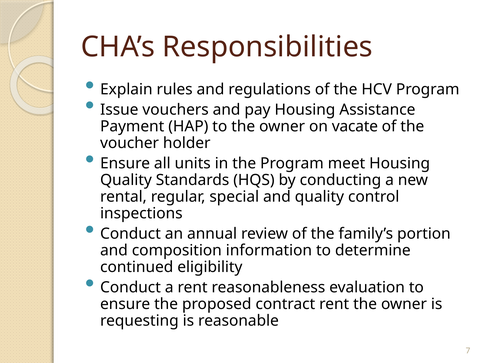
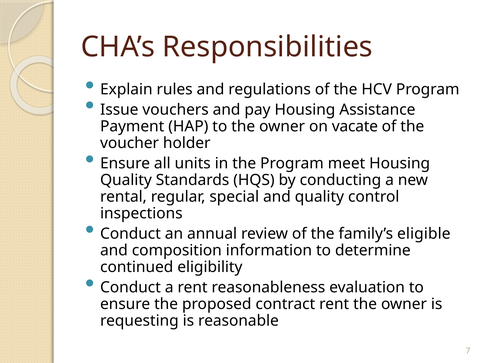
portion: portion -> eligible
